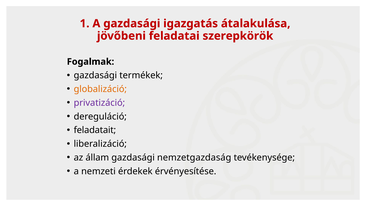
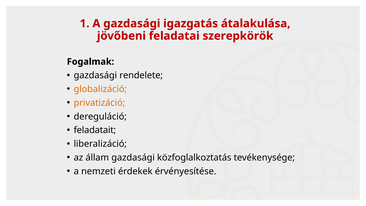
termékek: termékek -> rendelete
privatizáció colour: purple -> orange
nemzetgazdaság: nemzetgazdaság -> közfoglalkoztatás
